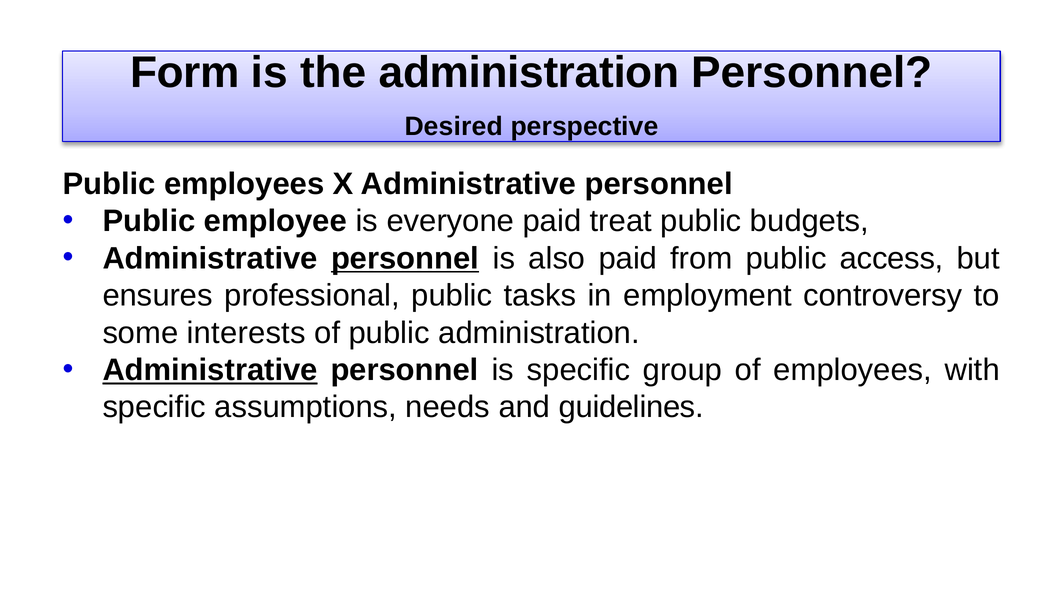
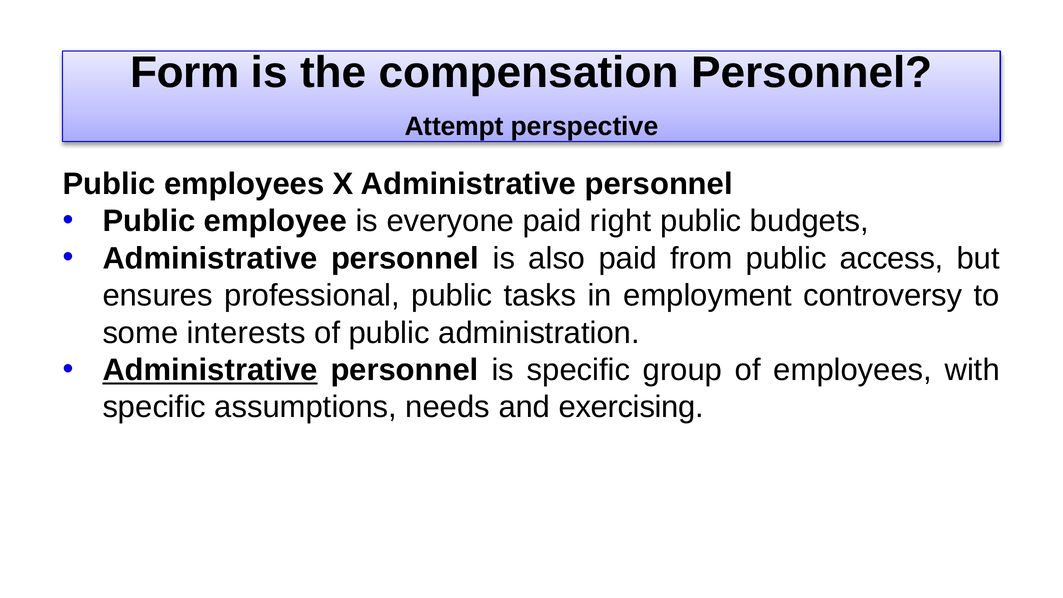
the administration: administration -> compensation
Desired: Desired -> Attempt
treat: treat -> right
personnel at (405, 258) underline: present -> none
guidelines: guidelines -> exercising
